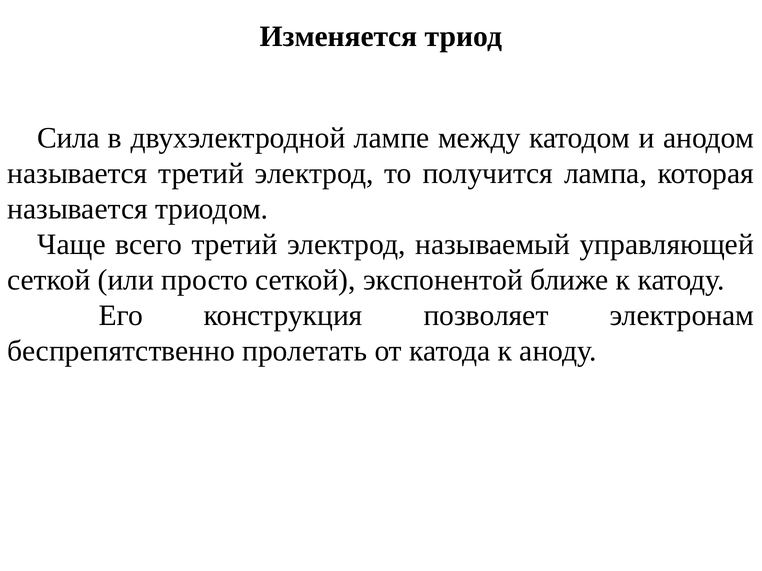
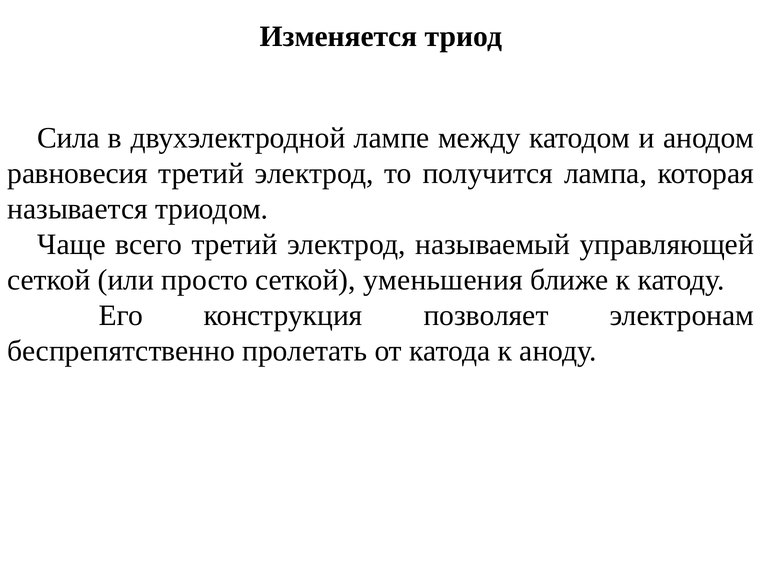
называется at (78, 173): называется -> равновесия
экспонентой: экспонентой -> уменьшения
